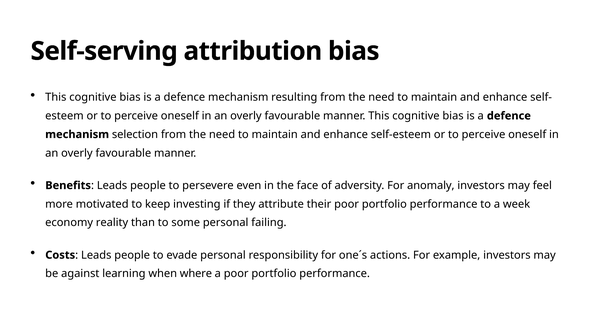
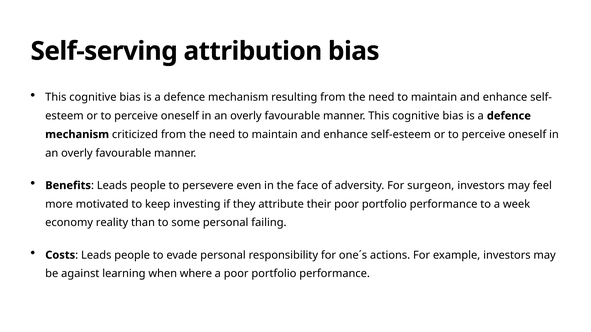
selection: selection -> criticized
anomaly: anomaly -> surgeon
